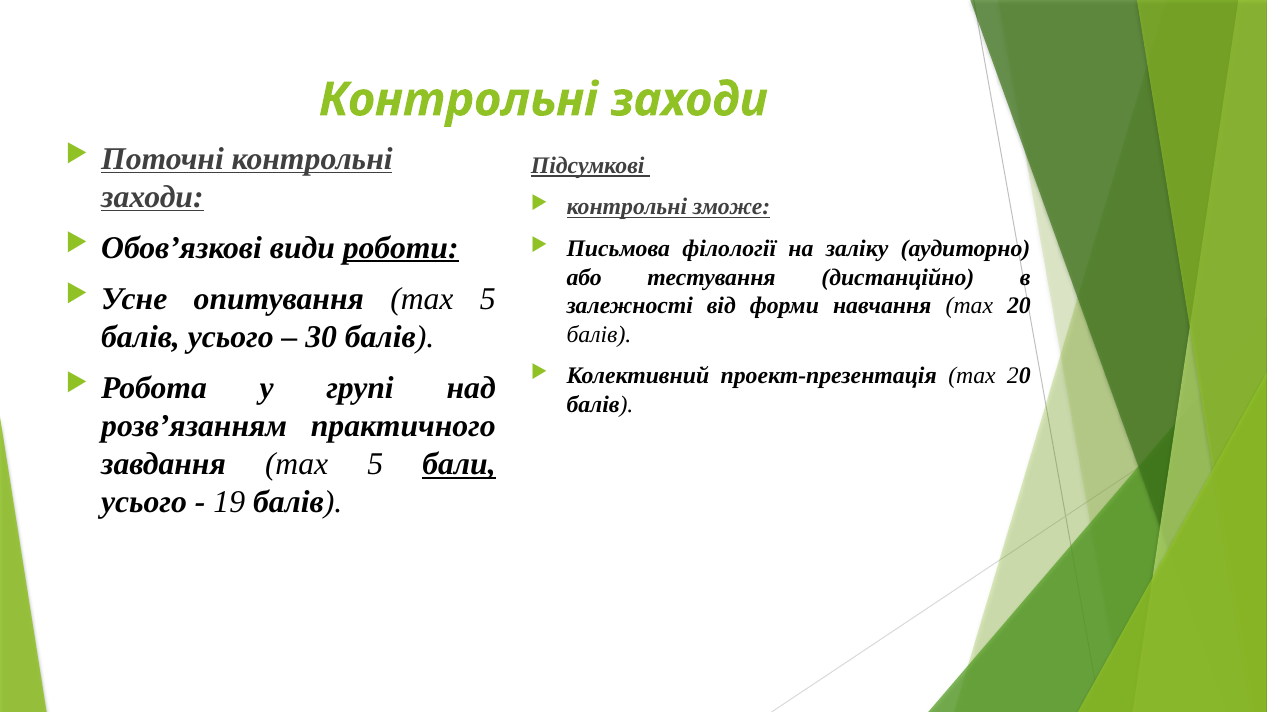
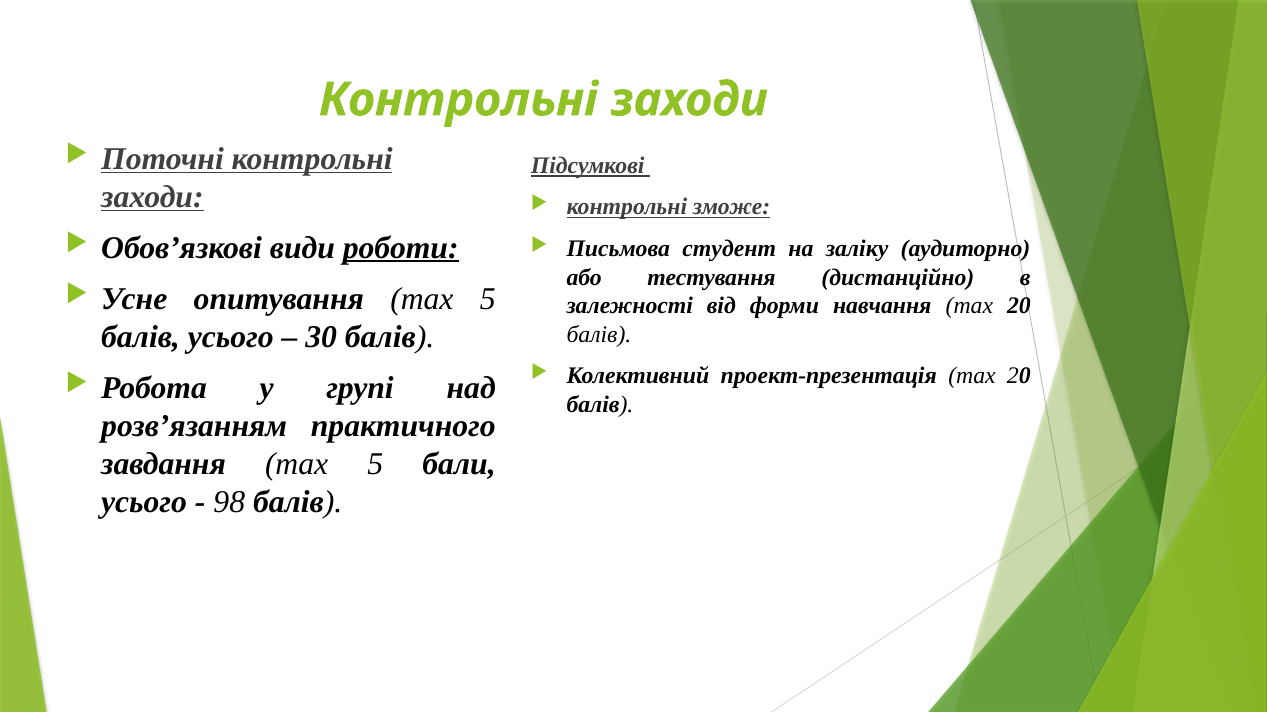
філології: філології -> студент
бали underline: present -> none
19: 19 -> 98
